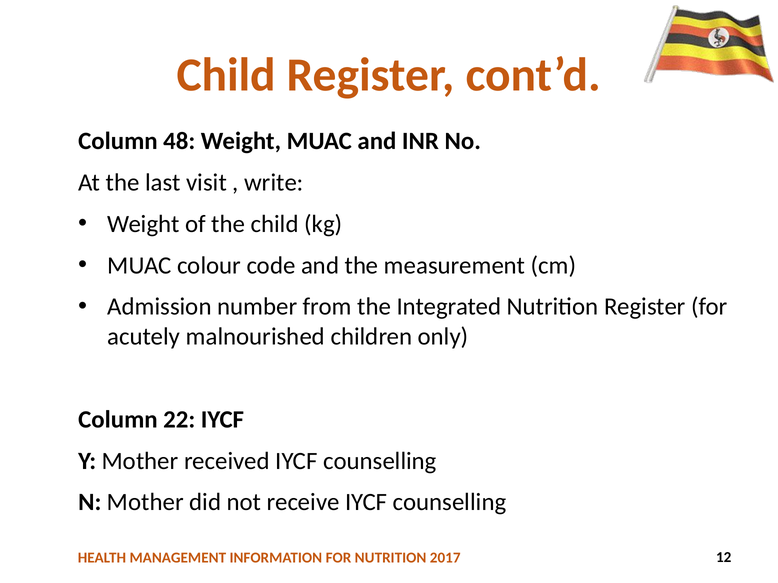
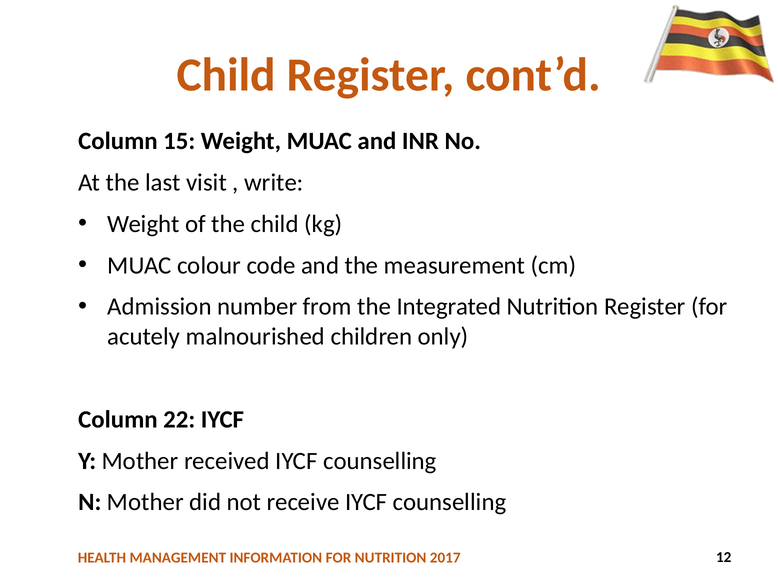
48: 48 -> 15
